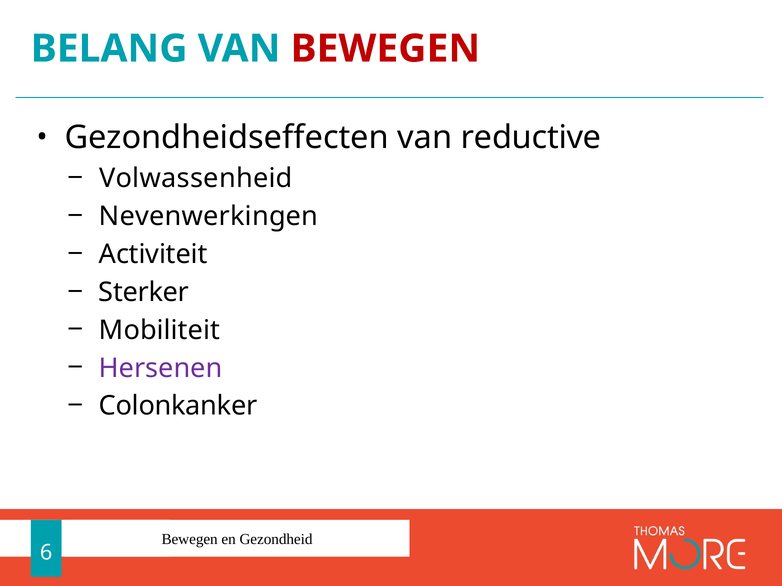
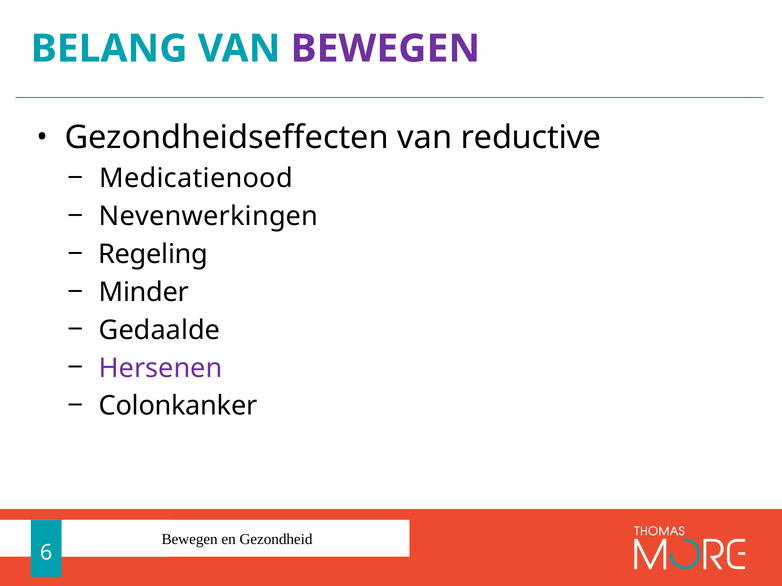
BEWEGEN at (385, 49) colour: red -> purple
Volwassenheid: Volwassenheid -> Medicatienood
Activiteit: Activiteit -> Regeling
Sterker: Sterker -> Minder
Mobiliteit: Mobiliteit -> Gedaalde
